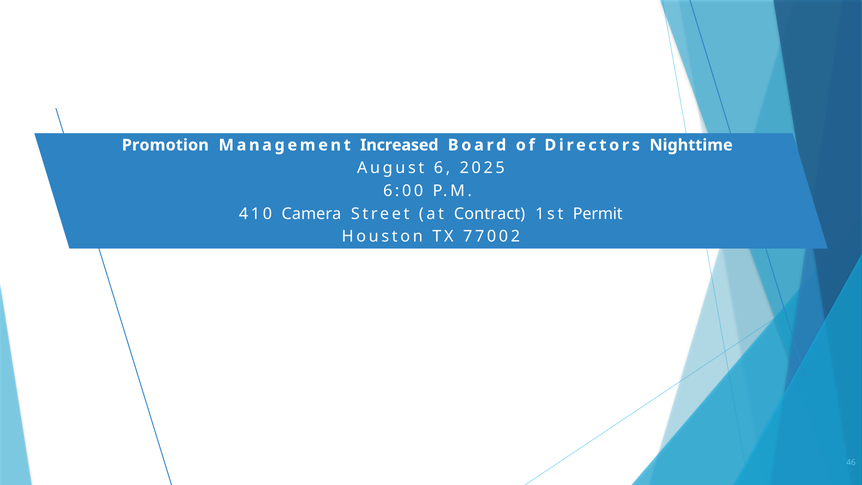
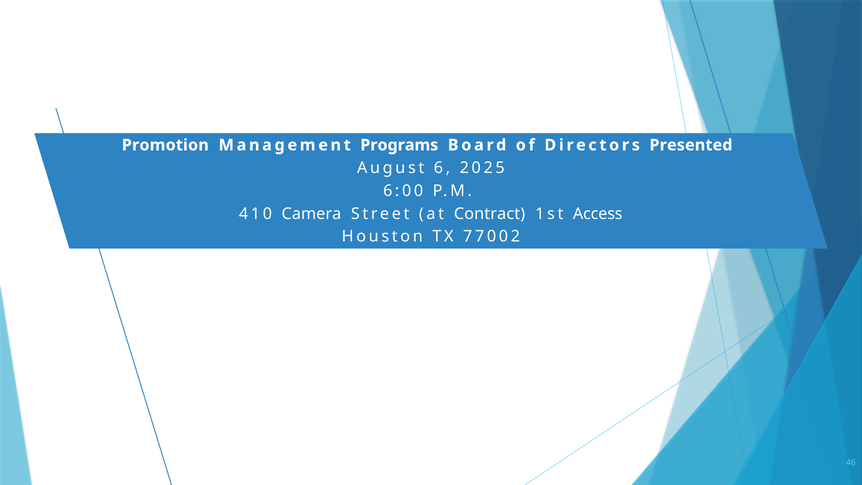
Increased: Increased -> Programs
Nighttime: Nighttime -> Presented
Permit: Permit -> Access
